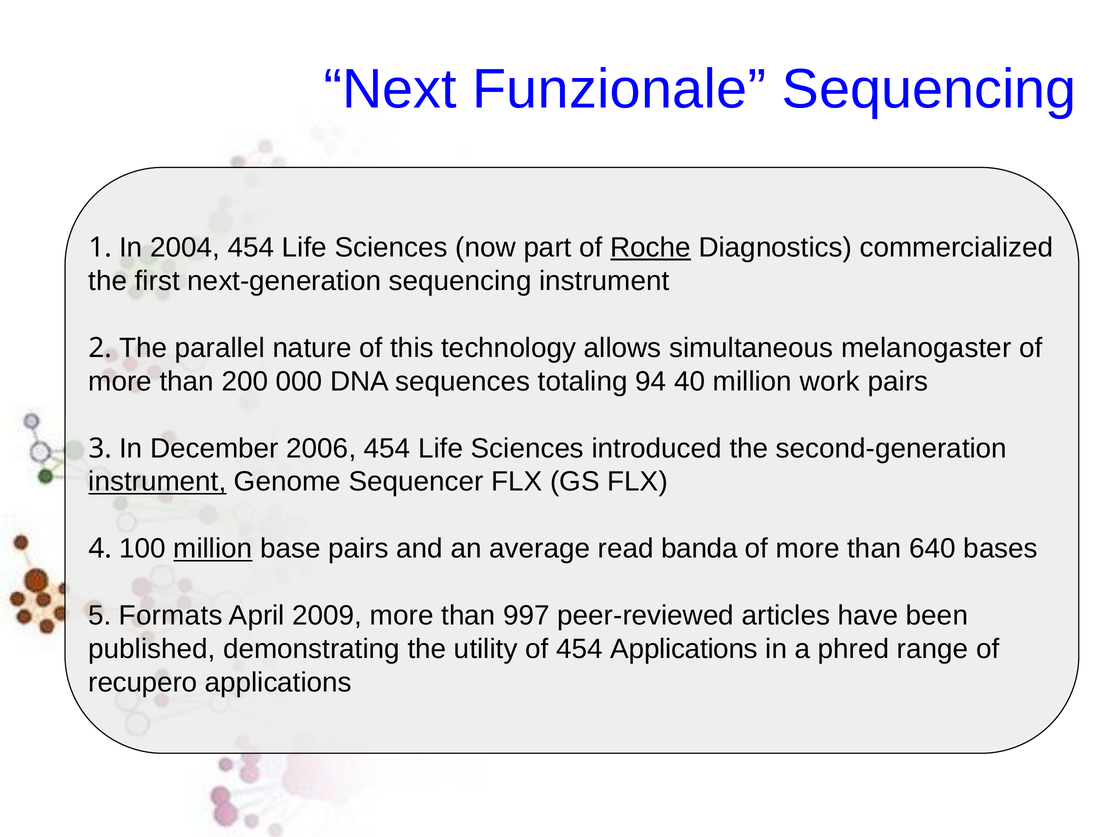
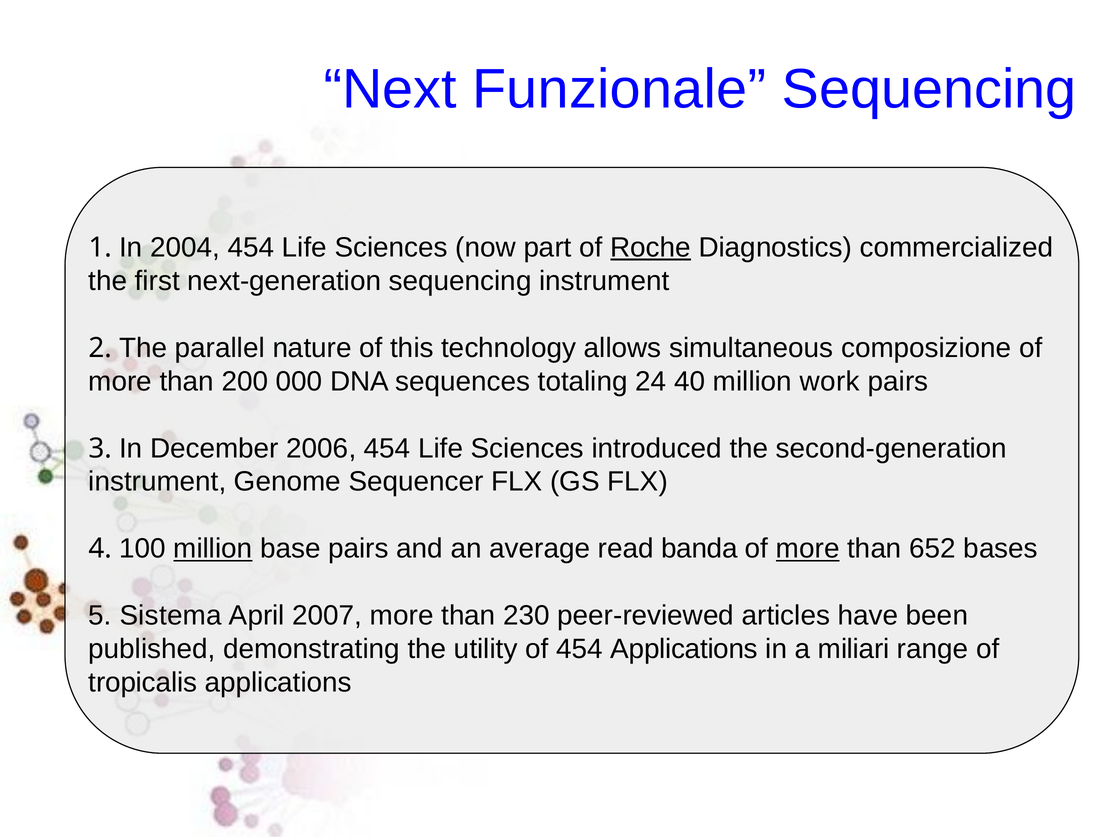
melanogaster: melanogaster -> composizione
94: 94 -> 24
instrument at (157, 482) underline: present -> none
more at (808, 549) underline: none -> present
640: 640 -> 652
Formats: Formats -> Sistema
2009: 2009 -> 2007
997: 997 -> 230
phred: phred -> miliari
recupero: recupero -> tropicalis
